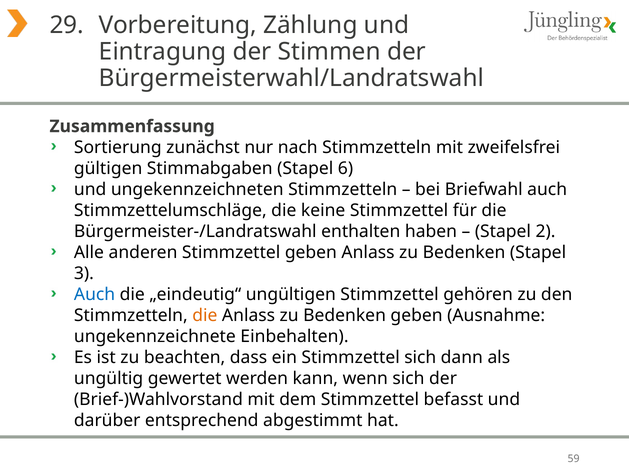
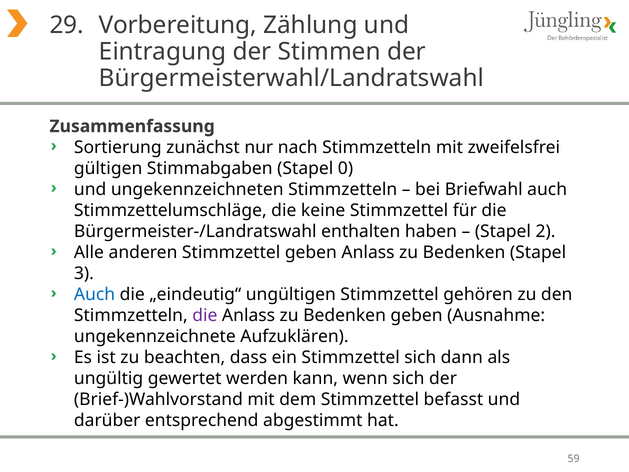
6: 6 -> 0
die at (205, 315) colour: orange -> purple
Einbehalten: Einbehalten -> Aufzuklären
